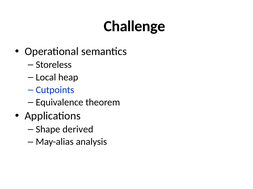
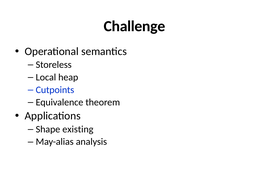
derived: derived -> existing
